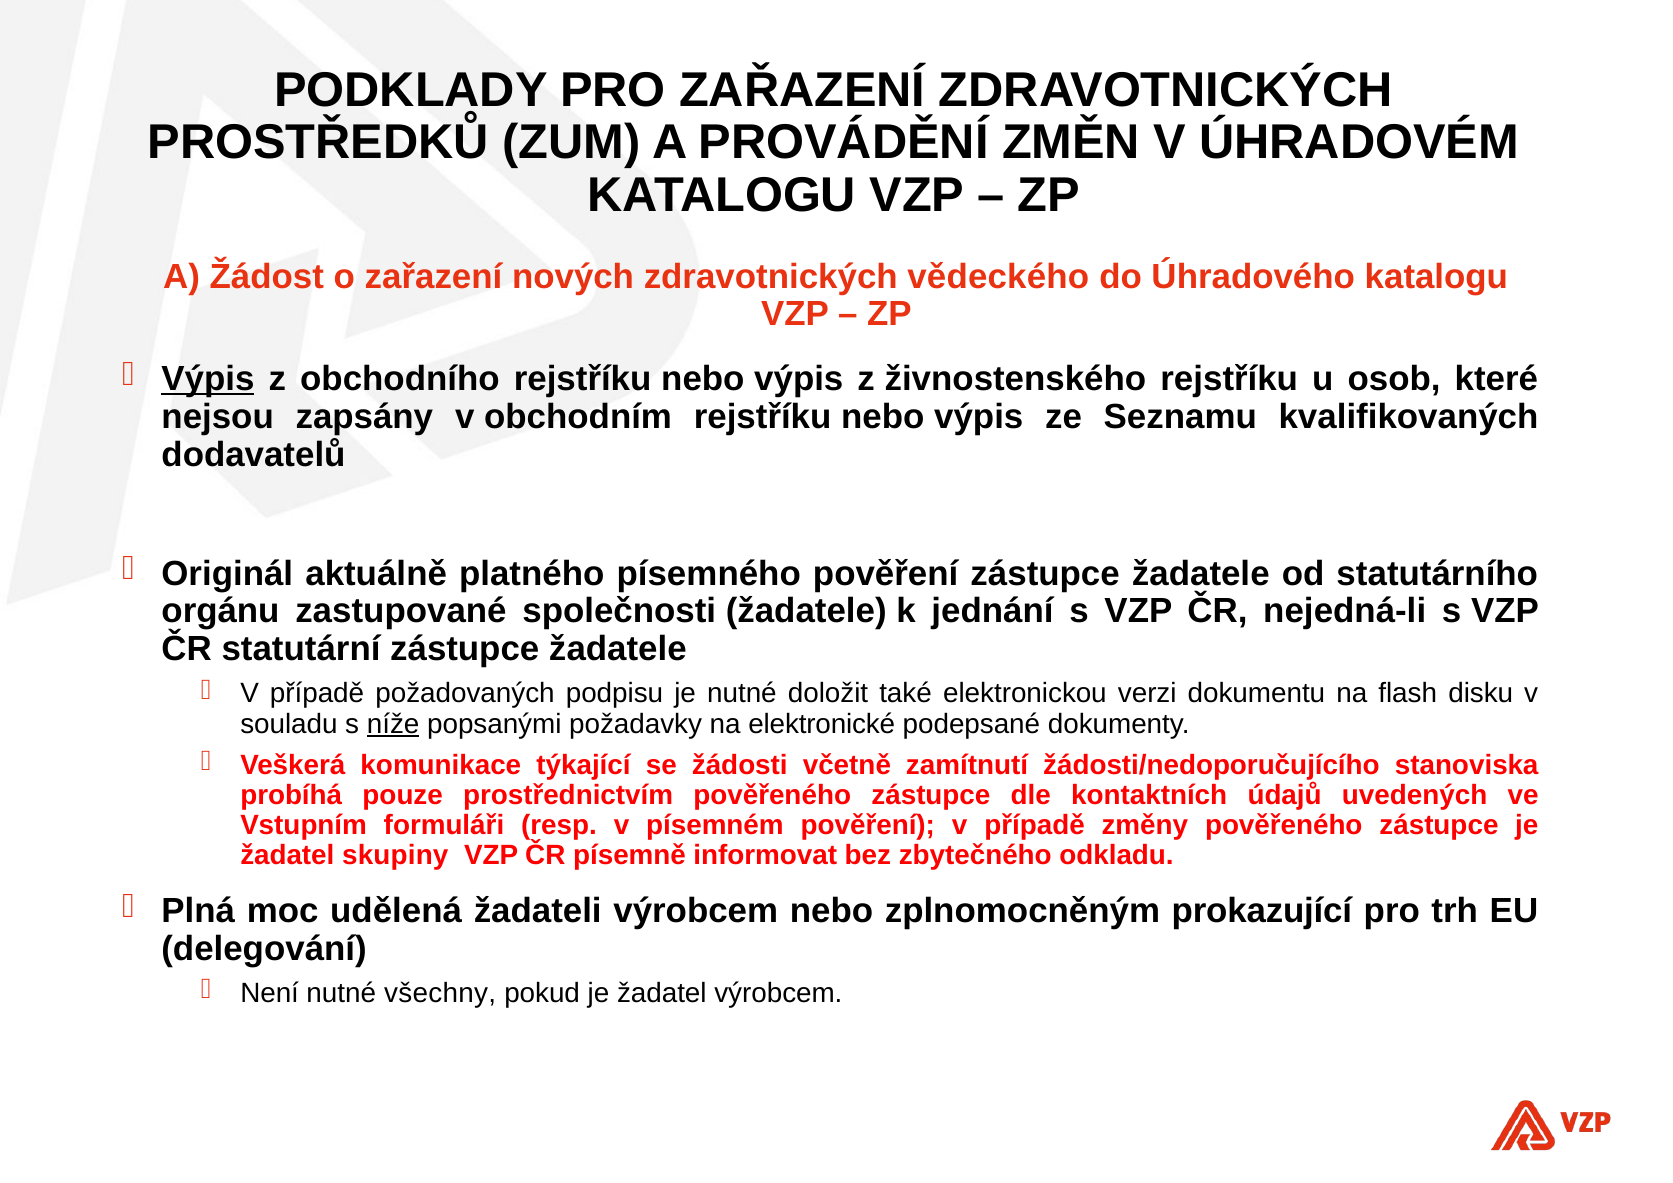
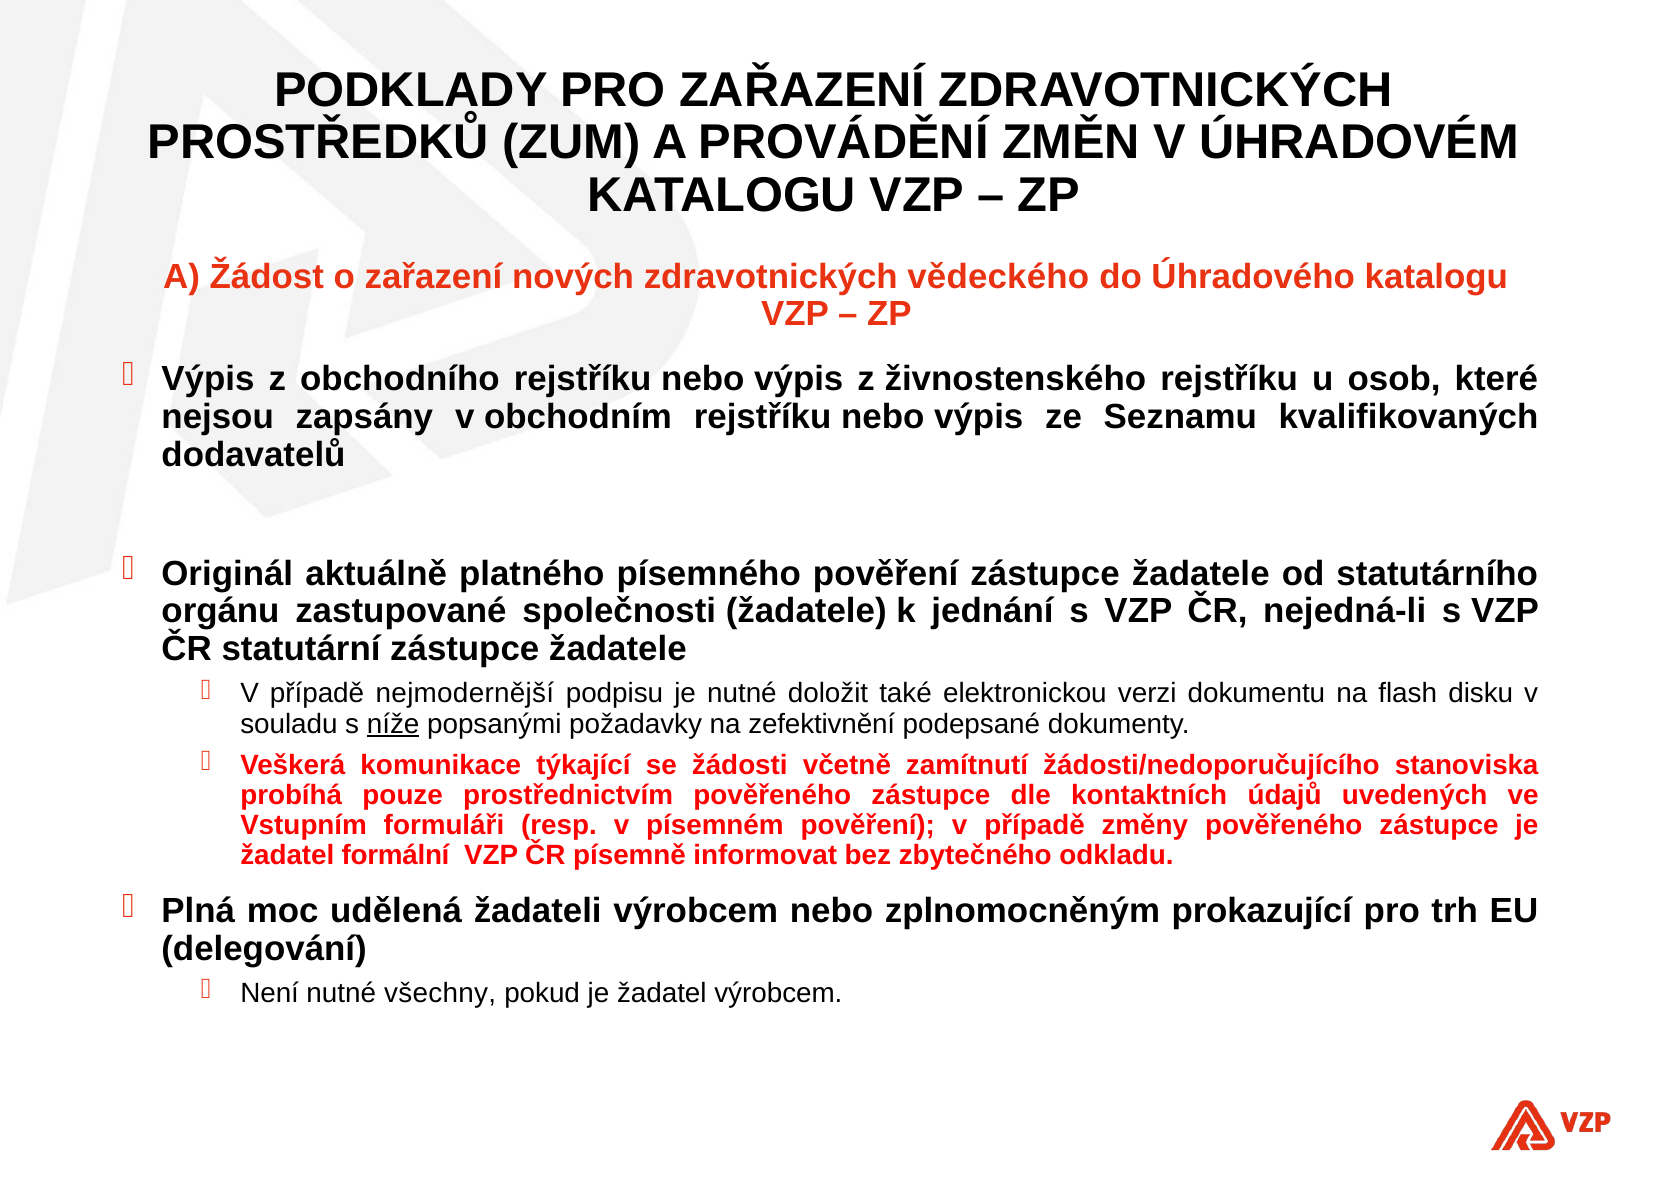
Výpis at (208, 379) underline: present -> none
požadovaných: požadovaných -> nejmodernější
elektronické: elektronické -> zefektivnění
skupiny: skupiny -> formální
